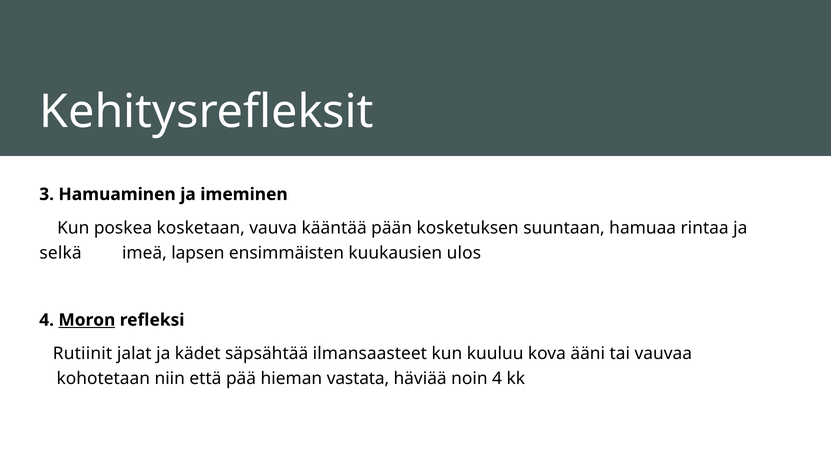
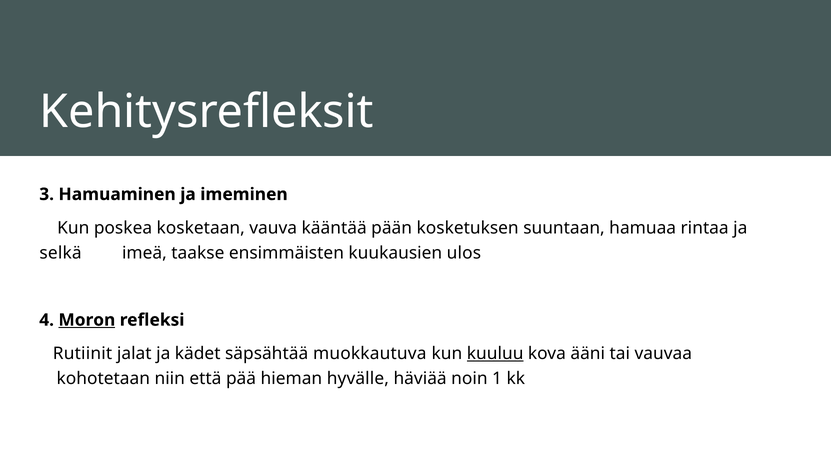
lapsen: lapsen -> taakse
ilmansaasteet: ilmansaasteet -> muokkautuva
kuuluu underline: none -> present
vastata: vastata -> hyvälle
noin 4: 4 -> 1
